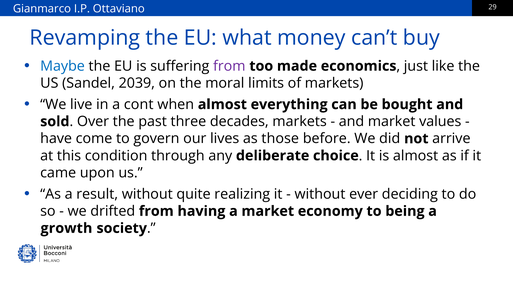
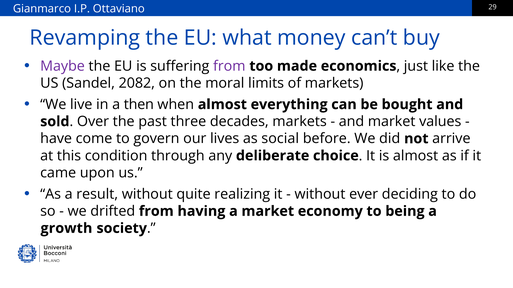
Maybe colour: blue -> purple
2039: 2039 -> 2082
cont: cont -> then
those: those -> social
